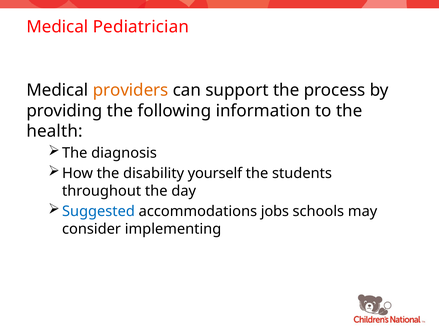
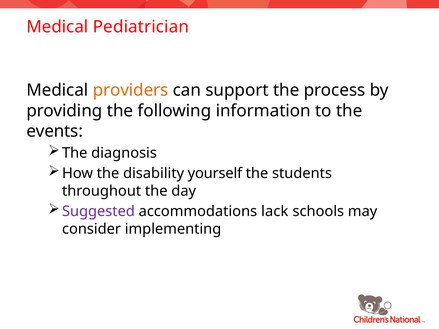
health: health -> events
Suggested colour: blue -> purple
jobs: jobs -> lack
